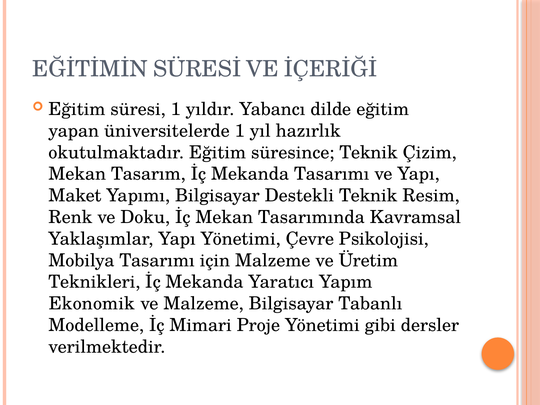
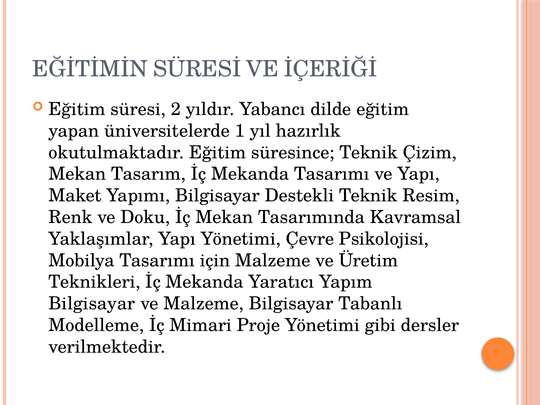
süresi 1: 1 -> 2
Ekonomik at (92, 304): Ekonomik -> Bilgisayar
